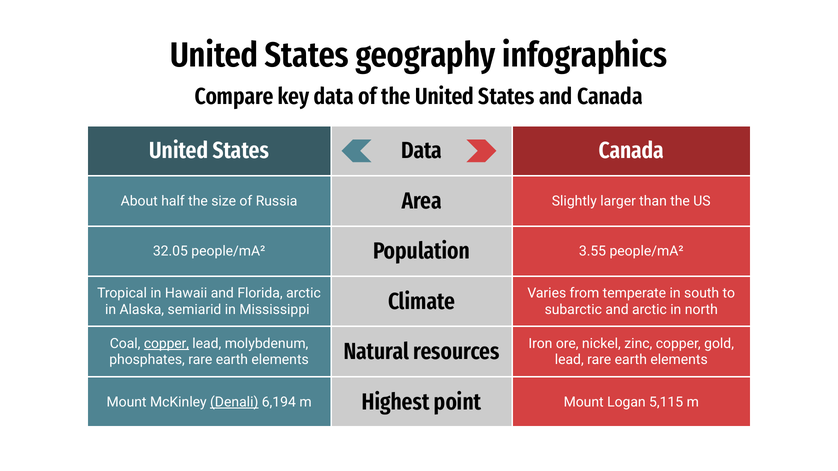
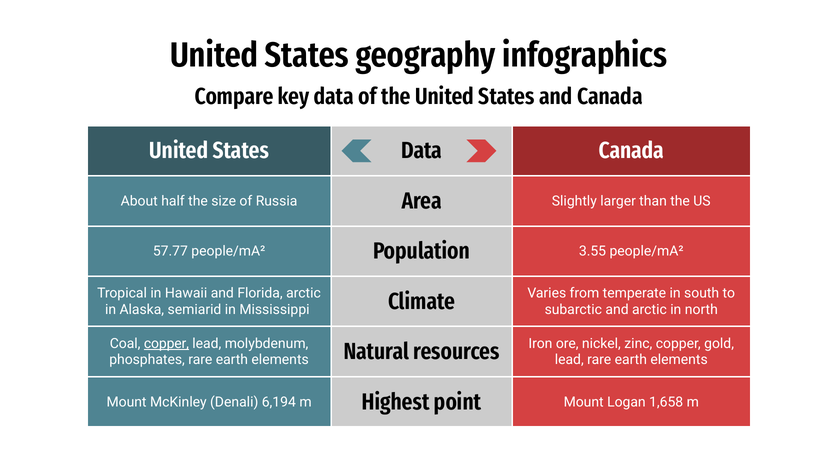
32.05: 32.05 -> 57.77
Denali underline: present -> none
5,115: 5,115 -> 1,658
